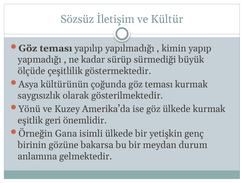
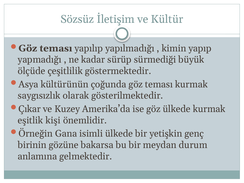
Yönü: Yönü -> Çıkar
geri: geri -> kişi
